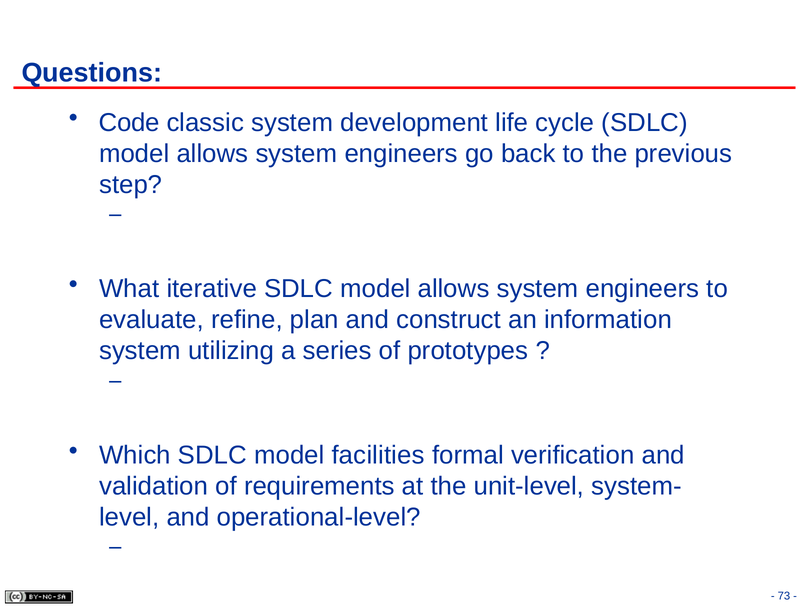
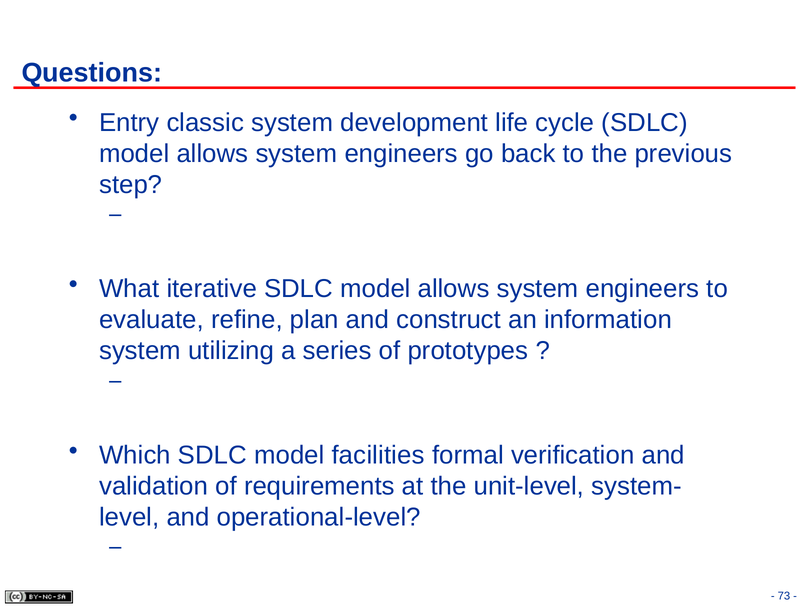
Code: Code -> Entry
